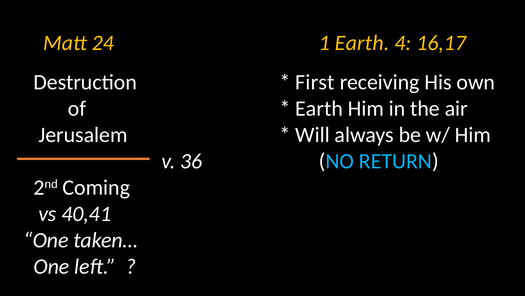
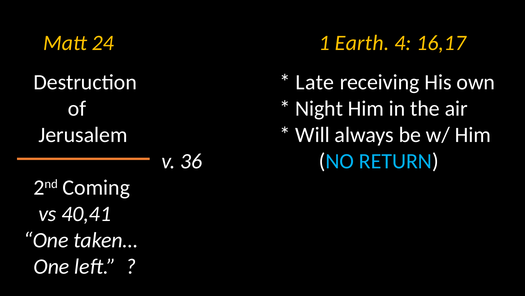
First: First -> Late
Earth at (319, 108): Earth -> Night
